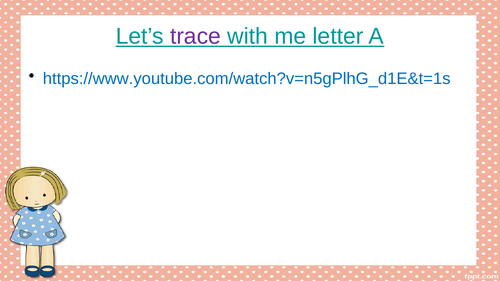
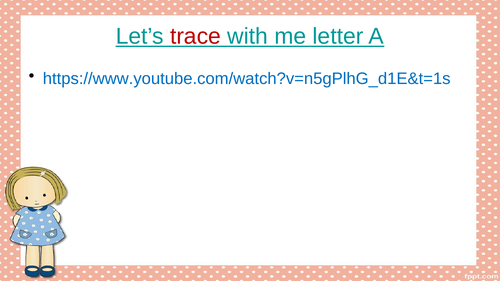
trace colour: purple -> red
